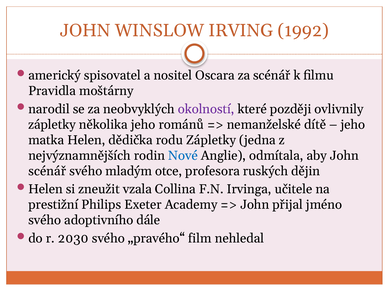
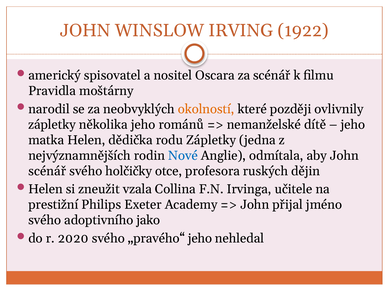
1992: 1992 -> 1922
okolností colour: purple -> orange
mladým: mladým -> holčičky
dále: dále -> jako
2030: 2030 -> 2020
„pravého“ film: film -> jeho
